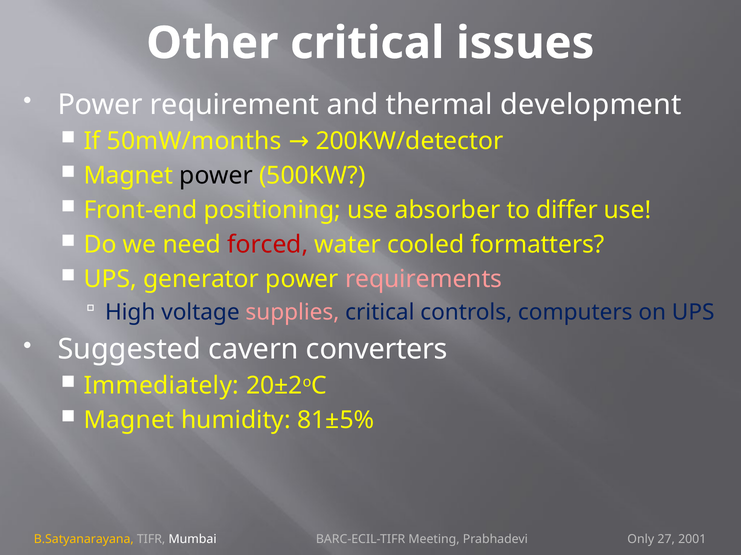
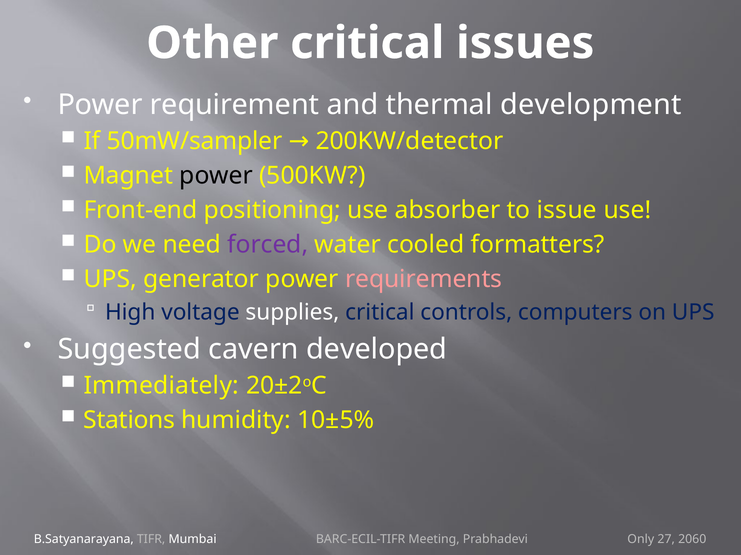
50mW/months: 50mW/months -> 50mW/sampler
differ: differ -> issue
forced colour: red -> purple
supplies colour: pink -> white
converters: converters -> developed
Magnet at (129, 421): Magnet -> Stations
81±5%: 81±5% -> 10±5%
B.Satyanarayana colour: yellow -> white
2001: 2001 -> 2060
